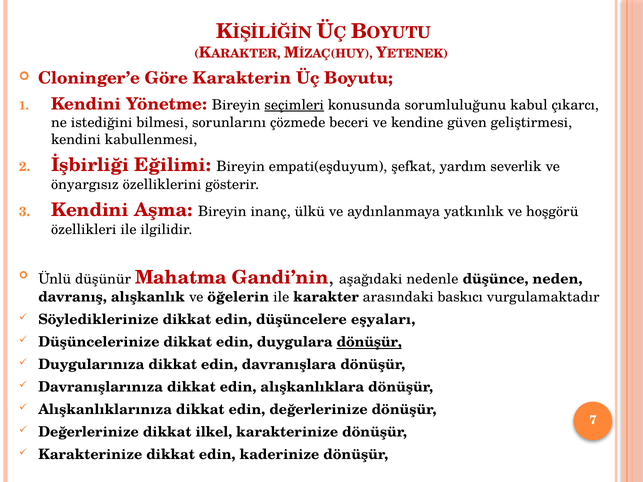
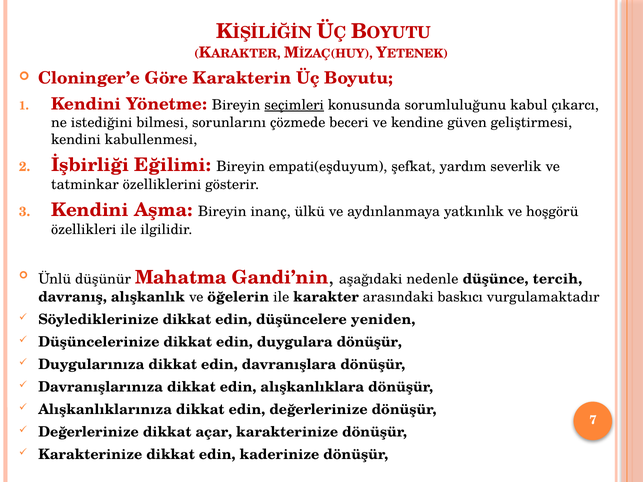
önyargısız: önyargısız -> tatminkar
neden: neden -> tercih
eşyaları: eşyaları -> yeniden
dönüşür at (369, 342) underline: present -> none
ilkel: ilkel -> açar
